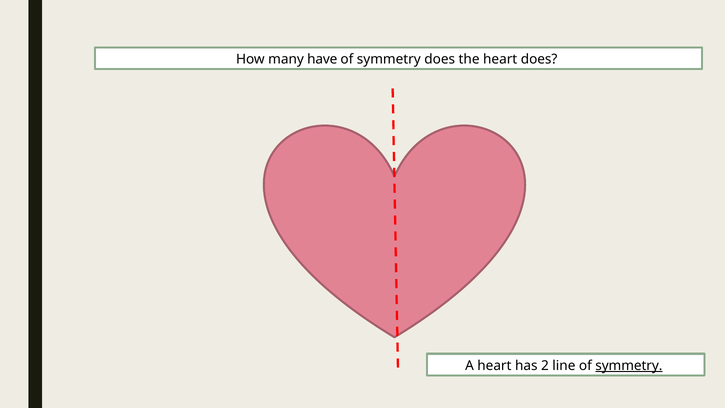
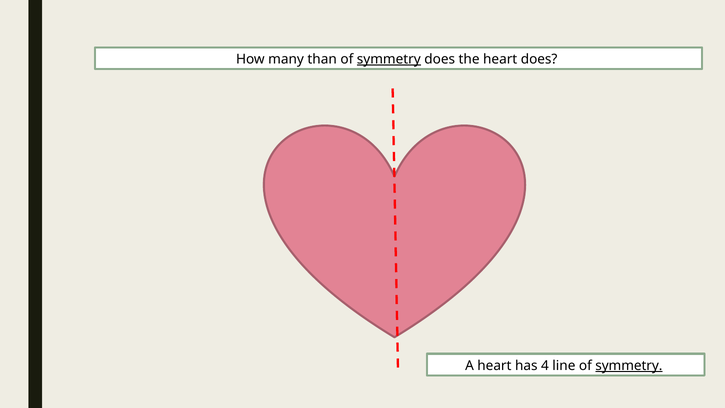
have: have -> than
symmetry at (389, 59) underline: none -> present
2: 2 -> 4
